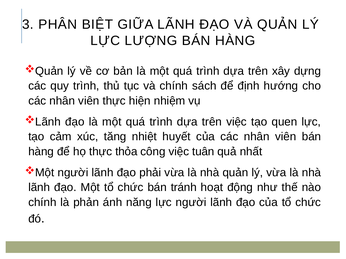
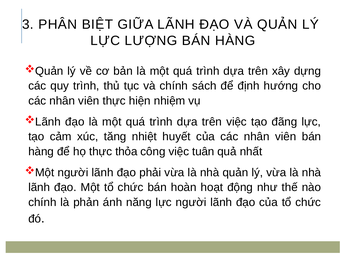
quen: quen -> đãng
tránh: tránh -> hoàn
